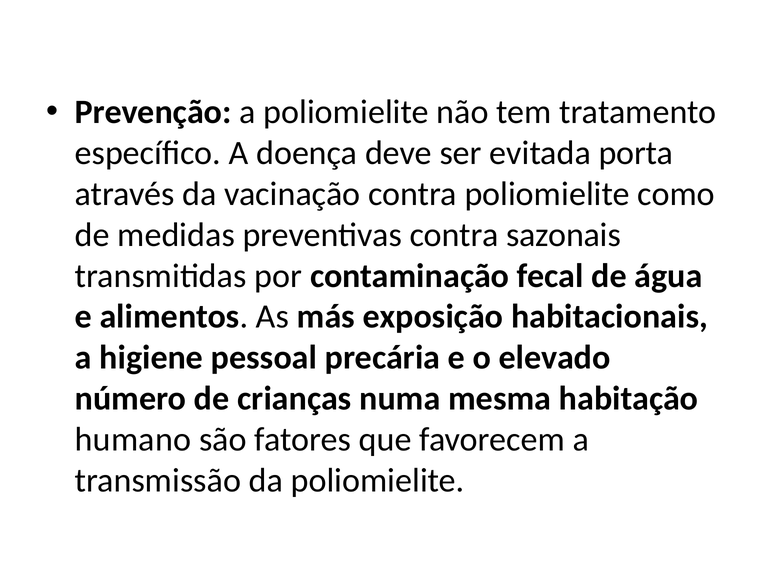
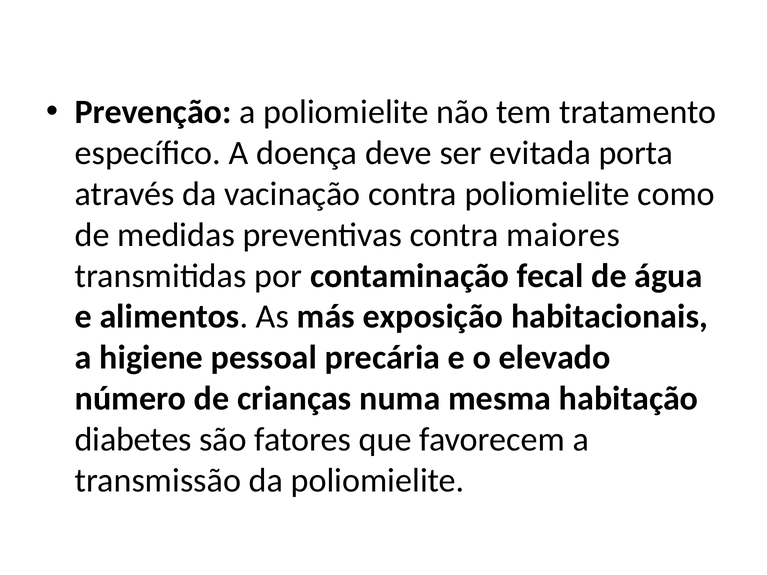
sazonais: sazonais -> maiores
humano: humano -> diabetes
